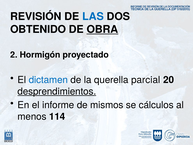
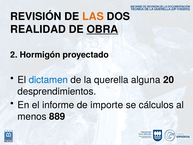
LAS colour: blue -> orange
OBTENIDO: OBTENIDO -> REALIDAD
parcial: parcial -> alguna
desprendimientos underline: present -> none
mismos: mismos -> importe
114: 114 -> 889
